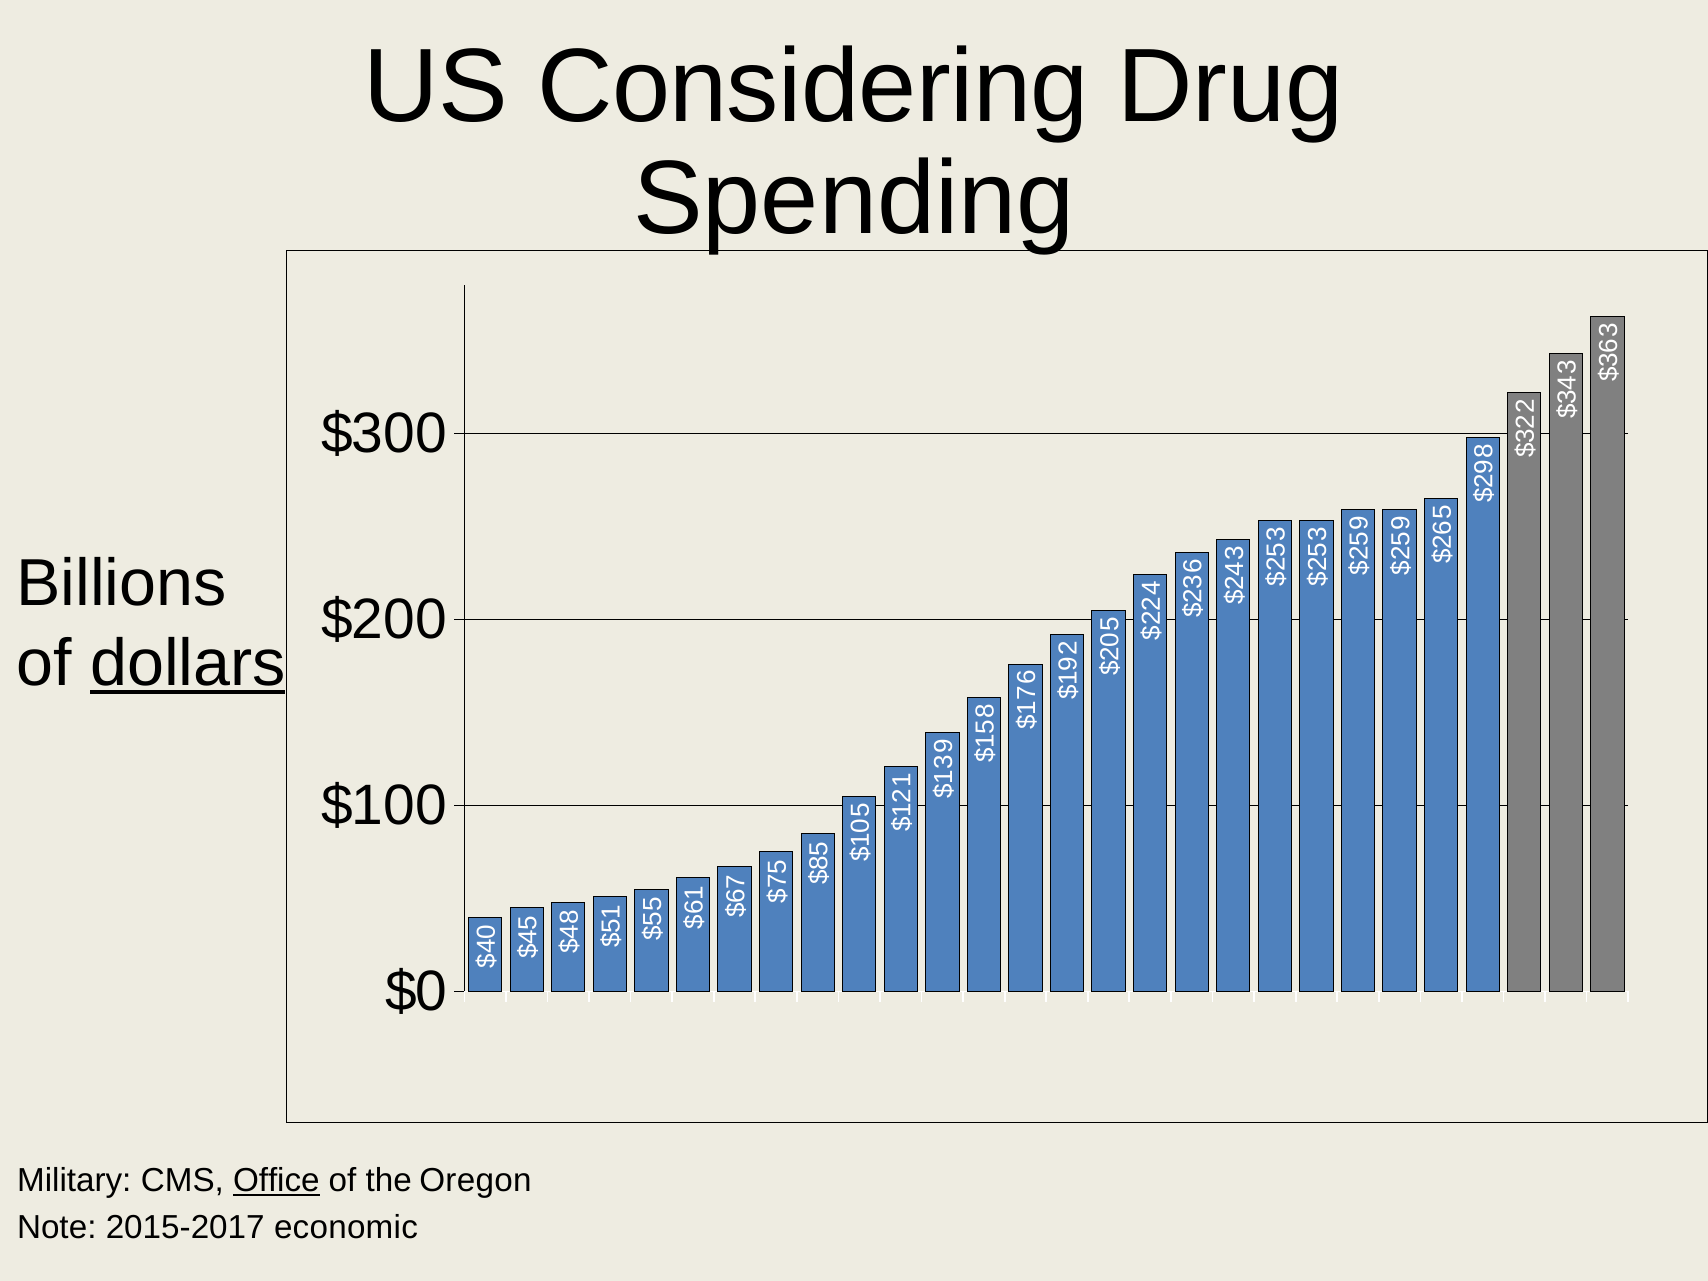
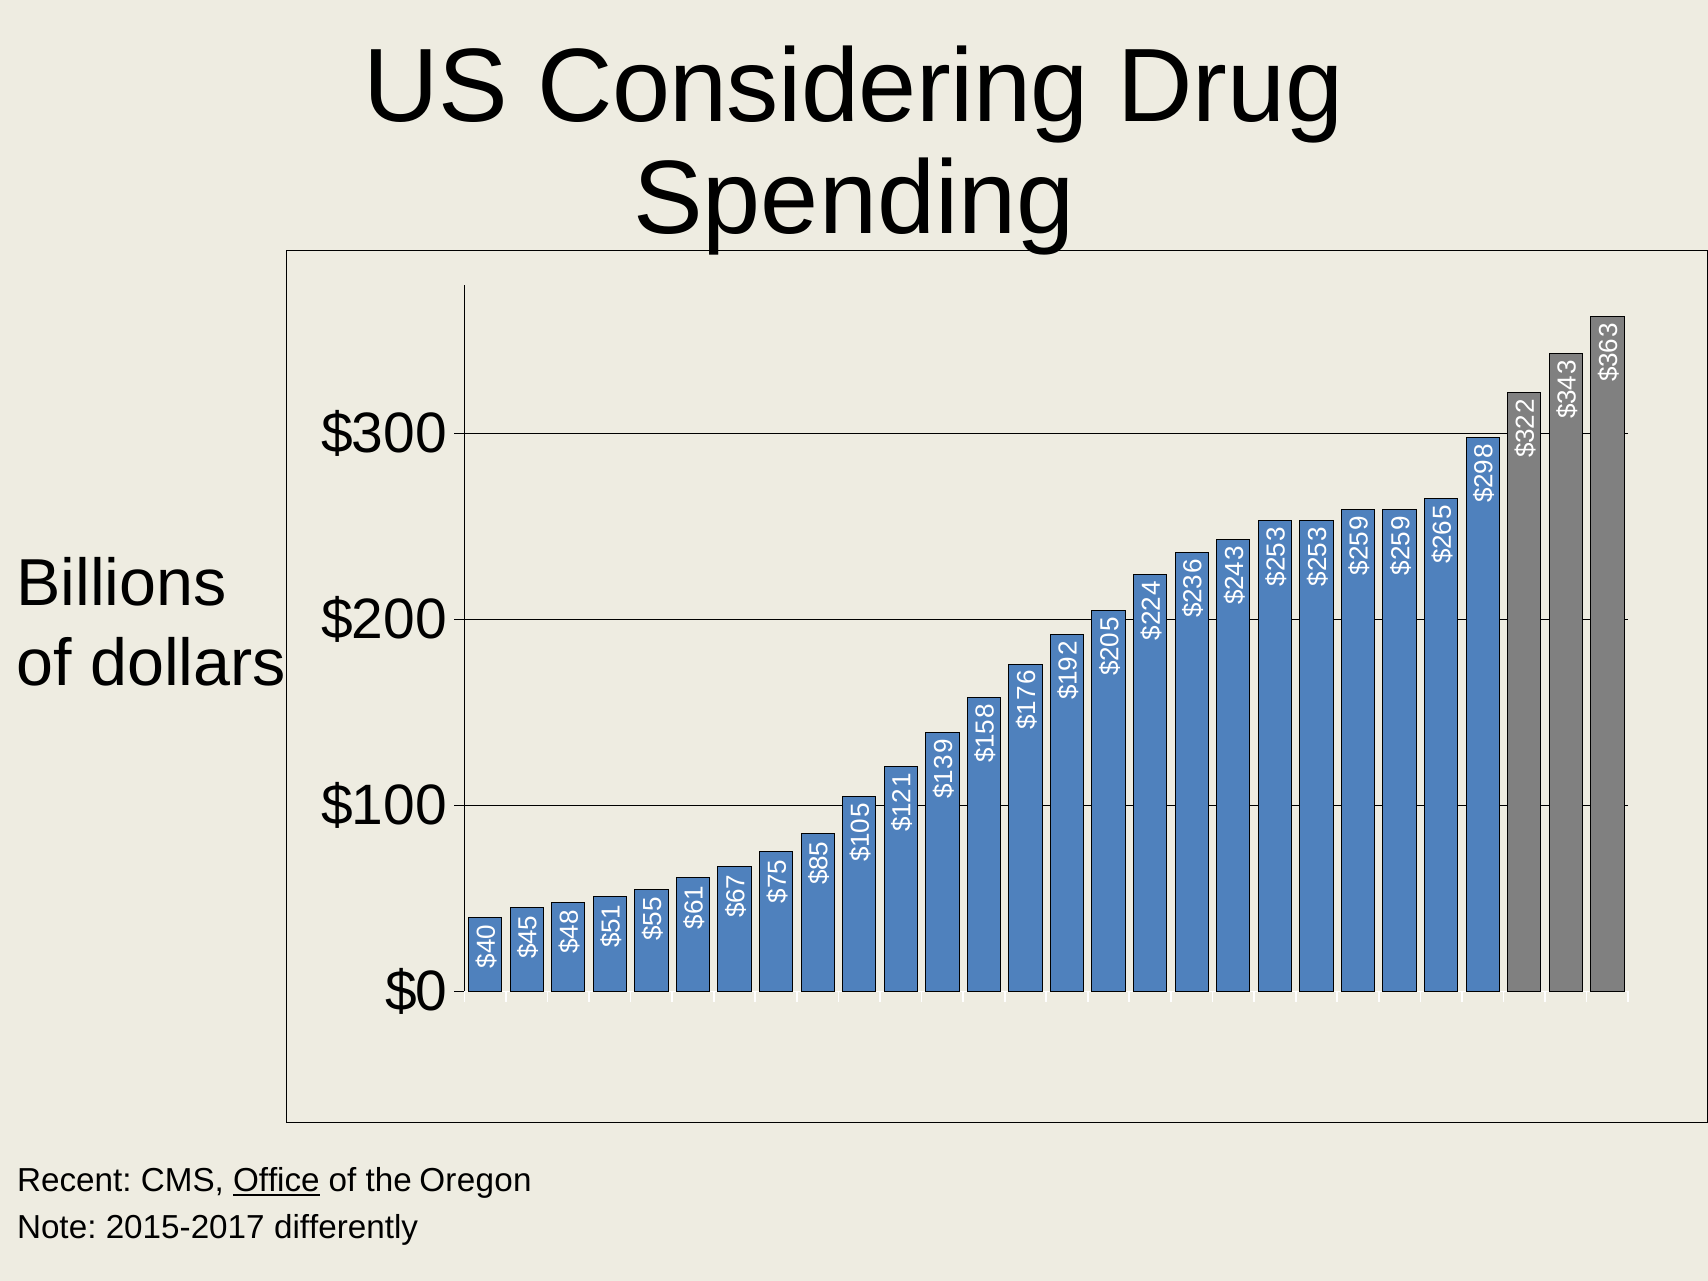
dollars underline: present -> none
Military: Military -> Recent
economic: economic -> differently
